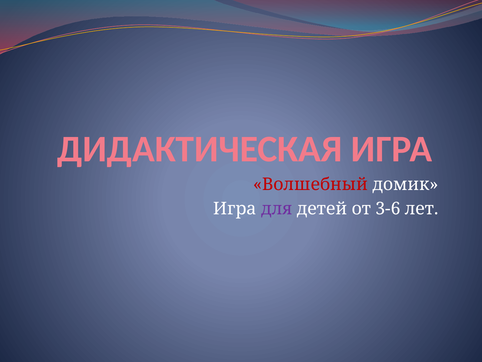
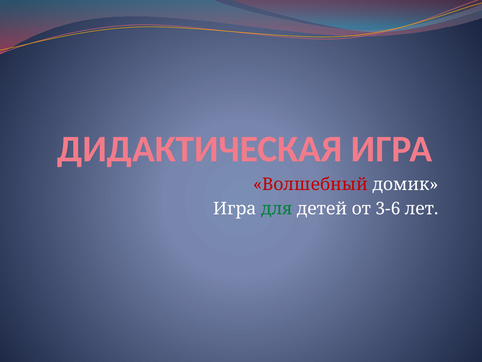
для colour: purple -> green
